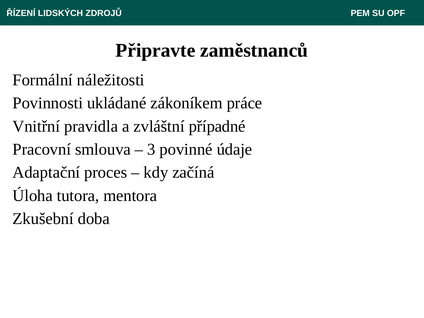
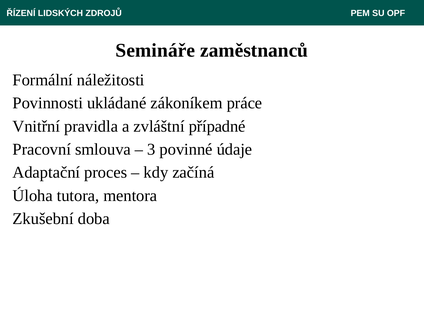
Připravte: Připravte -> Semináře
